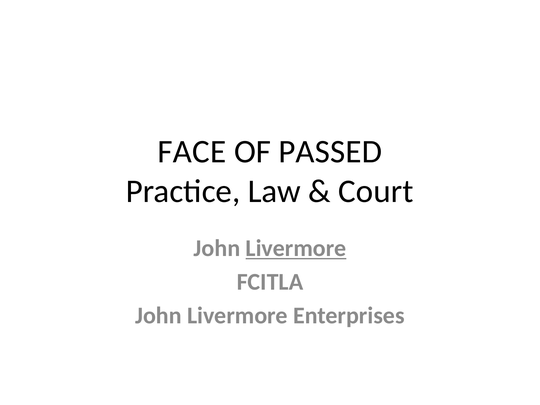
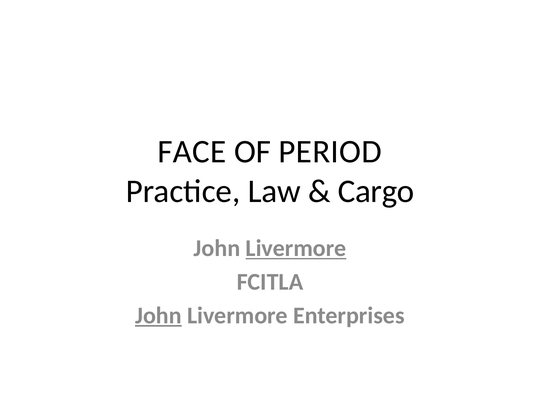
PASSED: PASSED -> PERIOD
Court: Court -> Cargo
John at (158, 316) underline: none -> present
